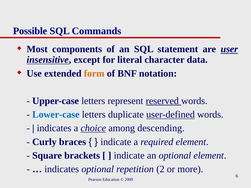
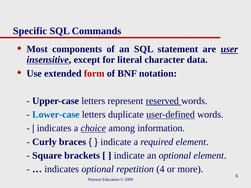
Possible: Possible -> Specific
form colour: orange -> red
descending: descending -> information
2: 2 -> 4
